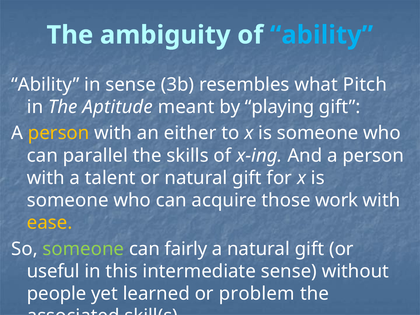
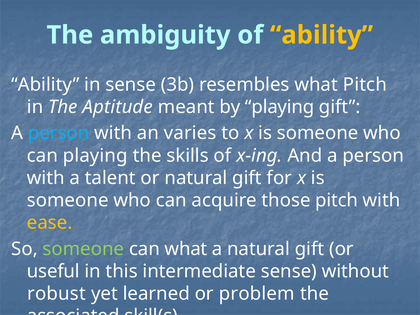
ability at (322, 35) colour: light blue -> yellow
person at (59, 133) colour: yellow -> light blue
either: either -> varies
can parallel: parallel -> playing
those work: work -> pitch
can fairly: fairly -> what
people: people -> robust
